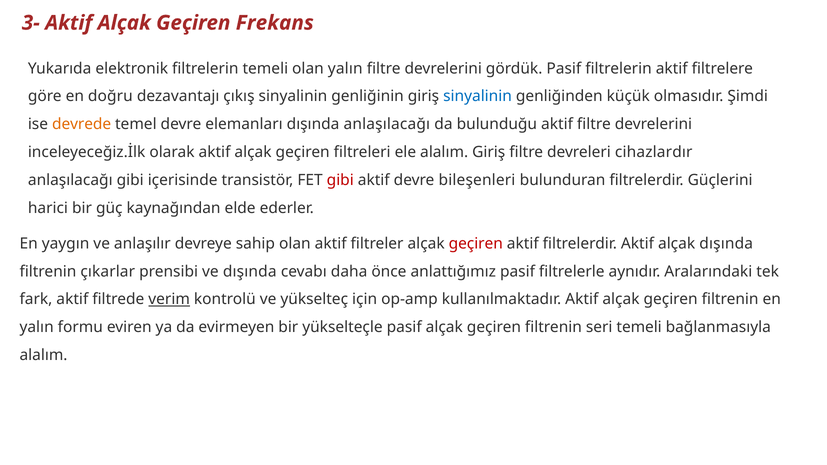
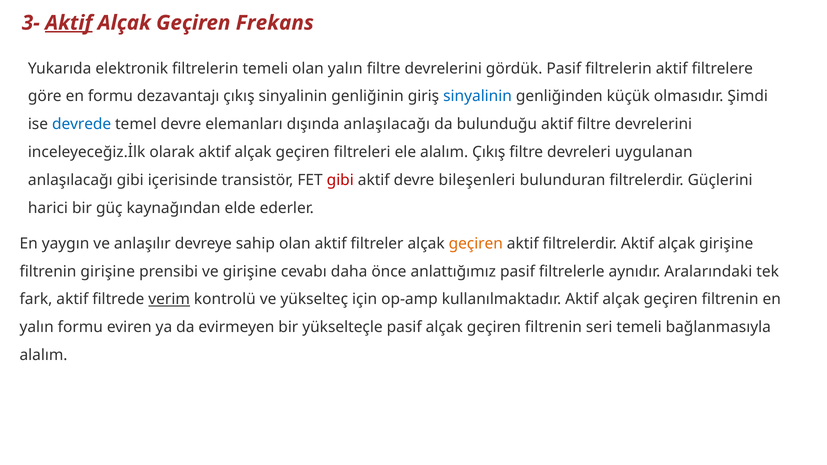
Aktif at (69, 23) underline: none -> present
en doğru: doğru -> formu
devrede colour: orange -> blue
alalım Giriş: Giriş -> Çıkış
cihazlardır: cihazlardır -> uygulanan
geçiren at (476, 244) colour: red -> orange
alçak dışında: dışında -> girişine
filtrenin çıkarlar: çıkarlar -> girişine
ve dışında: dışında -> girişine
